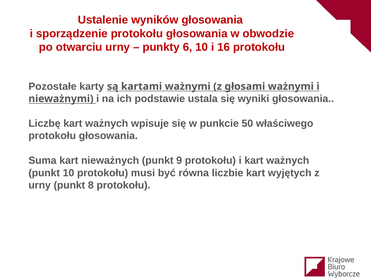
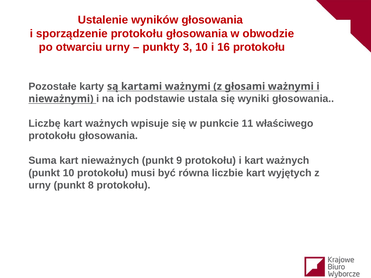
6: 6 -> 3
50: 50 -> 11
